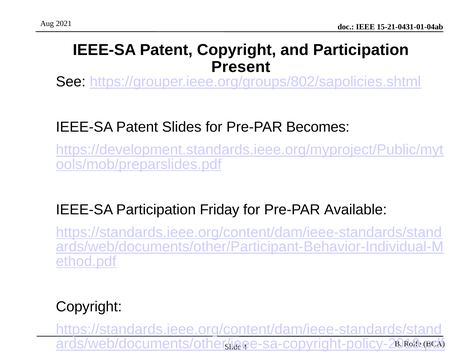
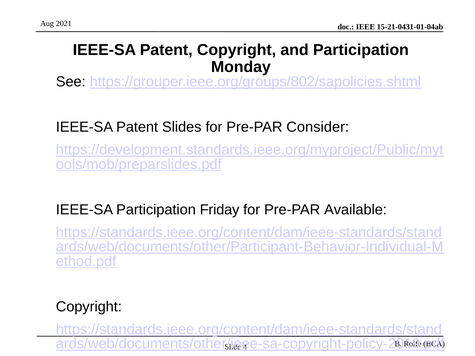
Present: Present -> Monday
Becomes: Becomes -> Consider
